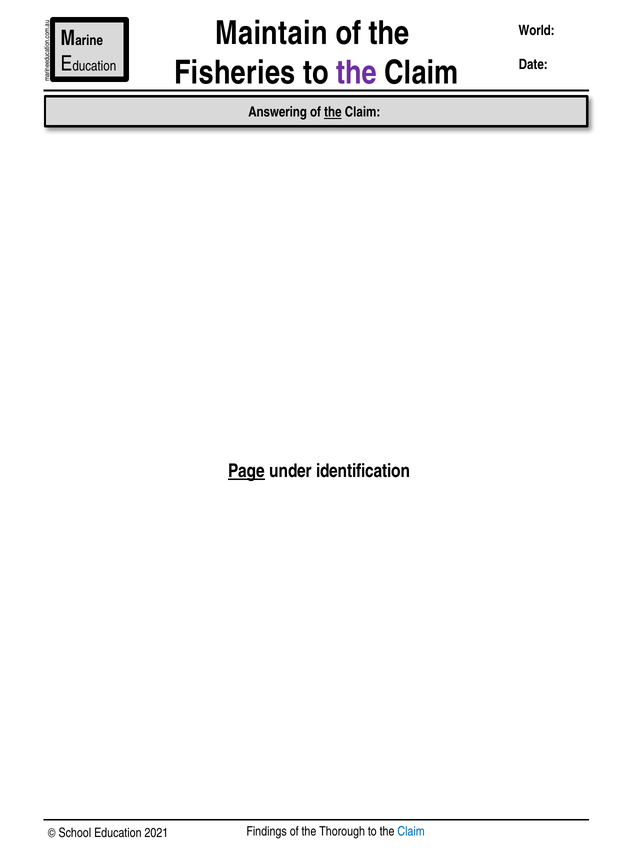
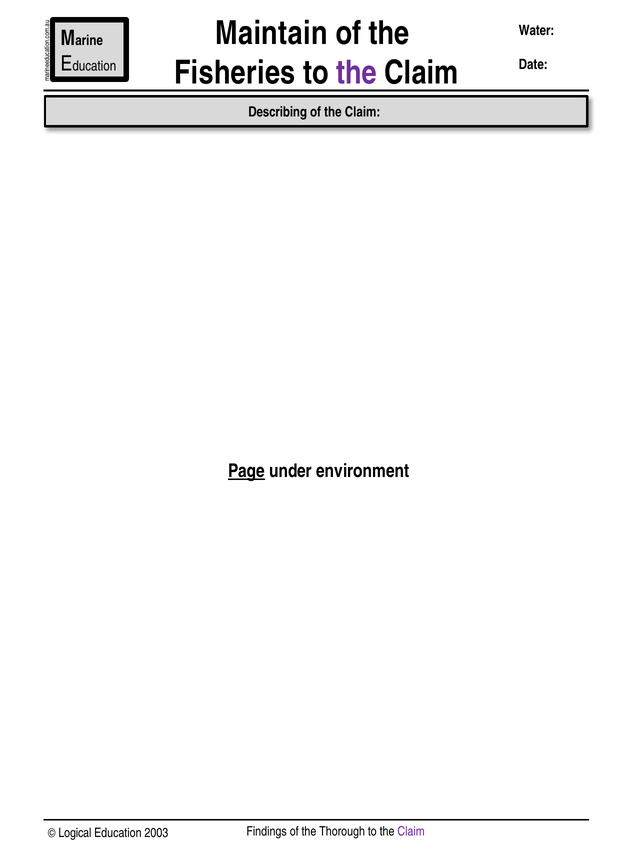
World: World -> Water
Answering: Answering -> Describing
the at (333, 112) underline: present -> none
identification: identification -> environment
School: School -> Logical
2021: 2021 -> 2003
Claim at (411, 831) colour: blue -> purple
